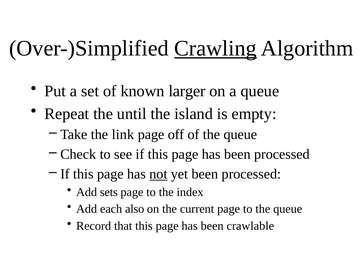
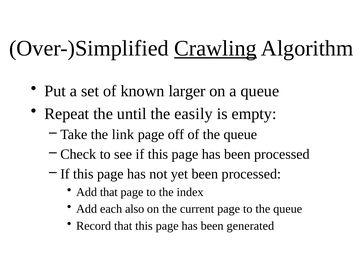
island: island -> easily
not underline: present -> none
Add sets: sets -> that
crawlable: crawlable -> generated
